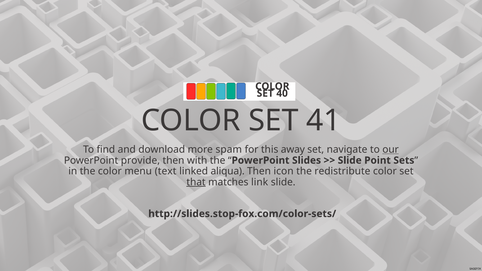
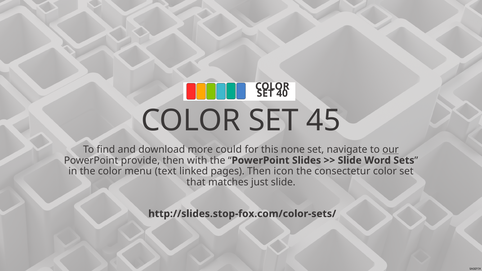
41: 41 -> 45
spam: spam -> could
away: away -> none
Point: Point -> Word
aliqua: aliqua -> pages
redistribute: redistribute -> consectetur
that underline: present -> none
link: link -> just
